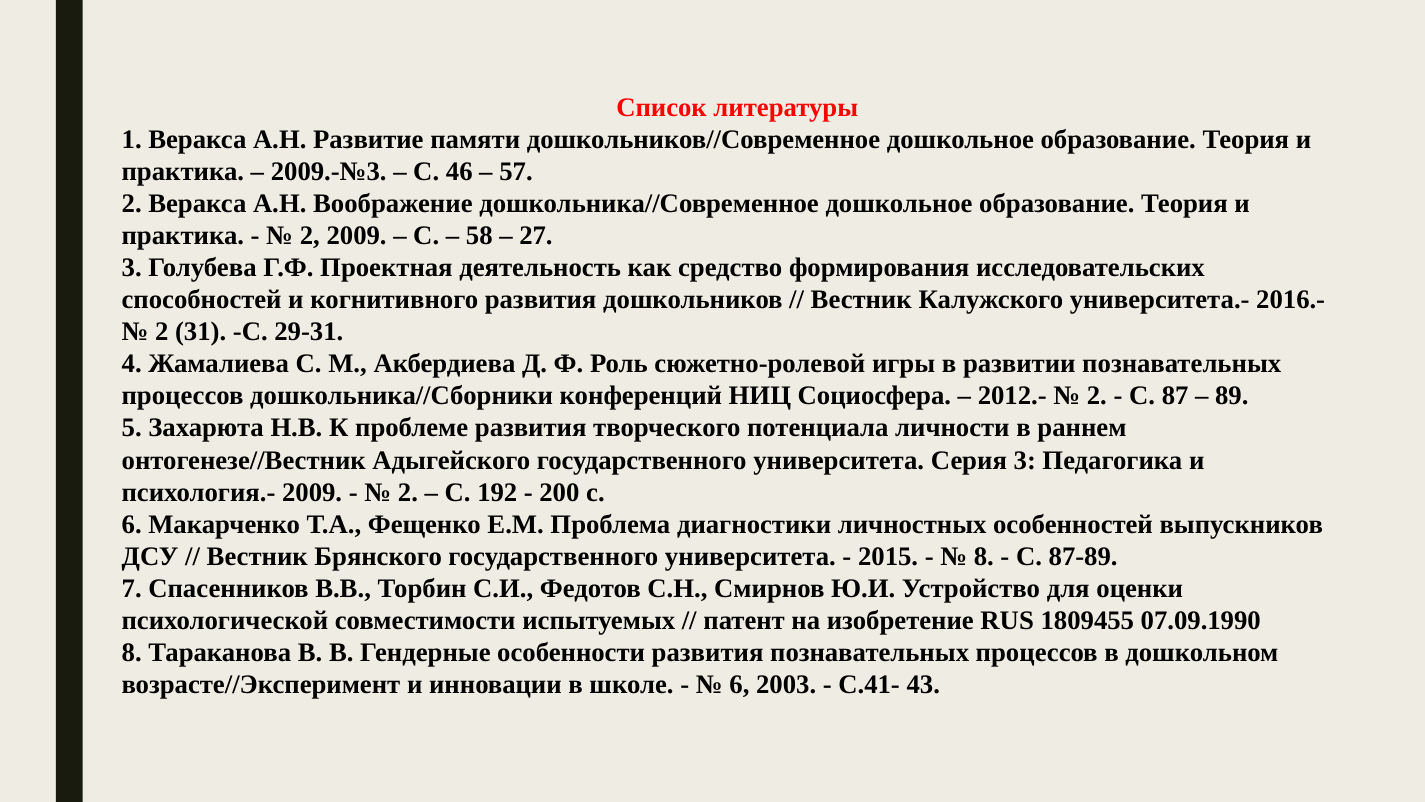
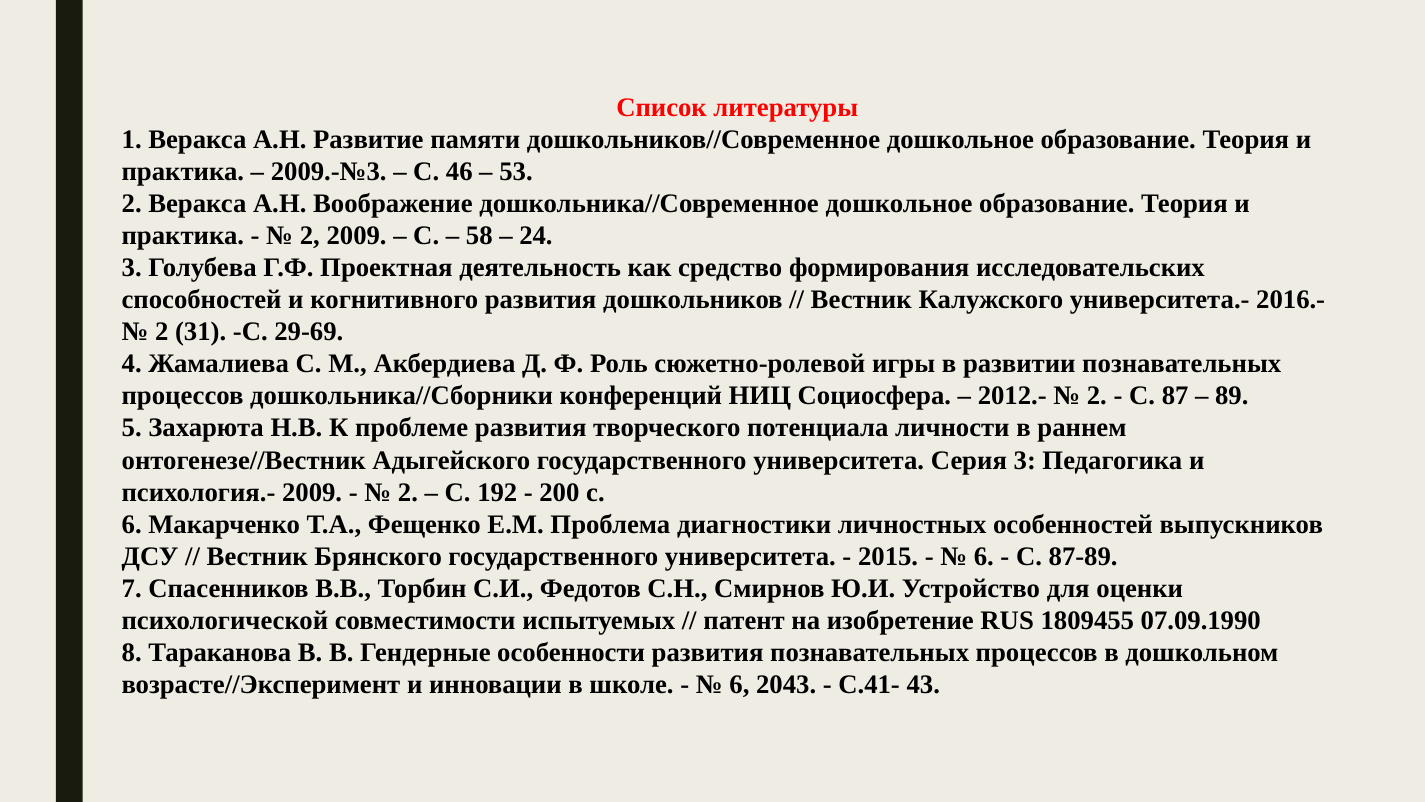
57: 57 -> 53
27: 27 -> 24
29-31: 29-31 -> 29-69
8 at (984, 556): 8 -> 6
2003: 2003 -> 2043
